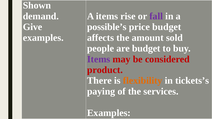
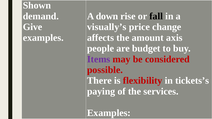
A items: items -> down
fall colour: purple -> black
possible’s: possible’s -> visually’s
price budget: budget -> change
sold: sold -> axis
product: product -> possible
flexibility colour: orange -> red
